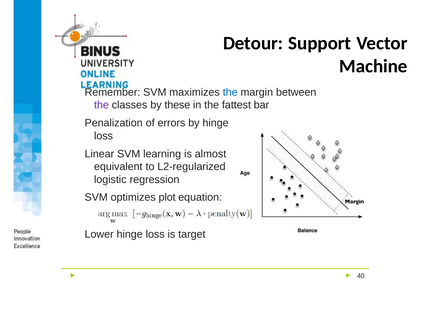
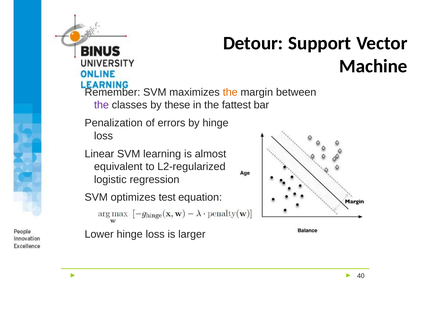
the at (230, 92) colour: blue -> orange
plot: plot -> test
target: target -> larger
